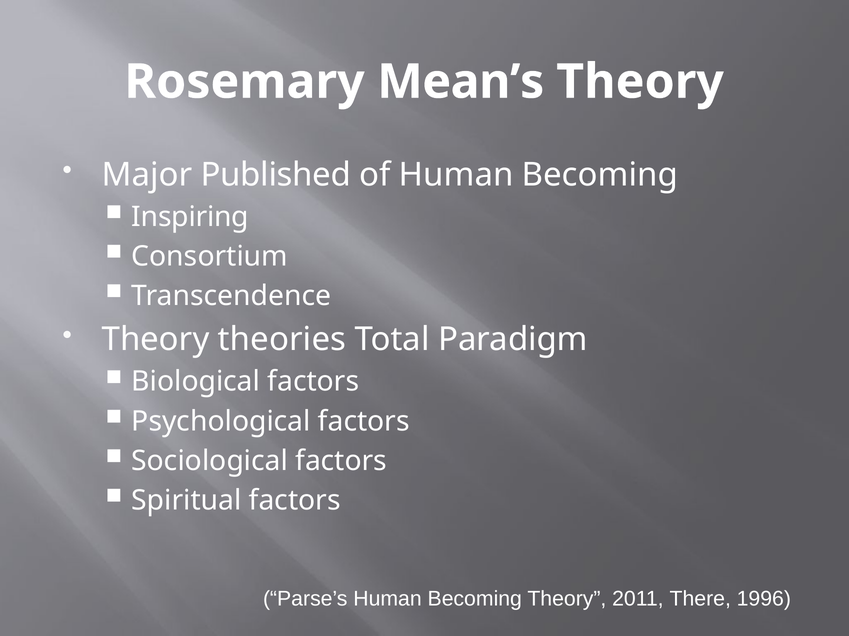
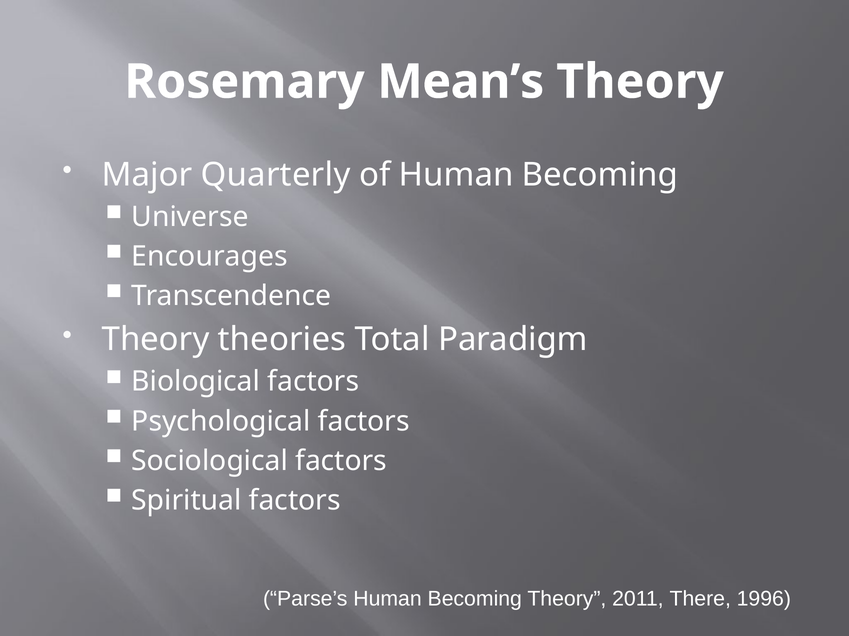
Published: Published -> Quarterly
Inspiring: Inspiring -> Universe
Consortium: Consortium -> Encourages
